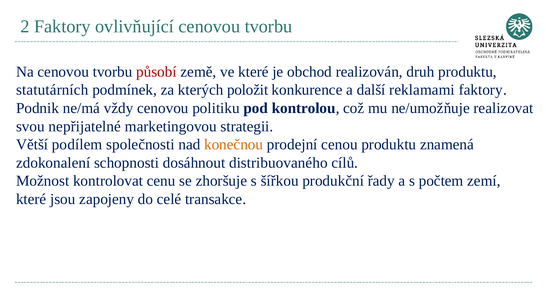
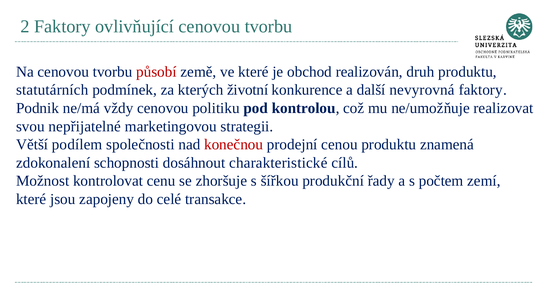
položit: položit -> životní
reklamami: reklamami -> nevyrovná
konečnou colour: orange -> red
distribuovaného: distribuovaného -> charakteristické
